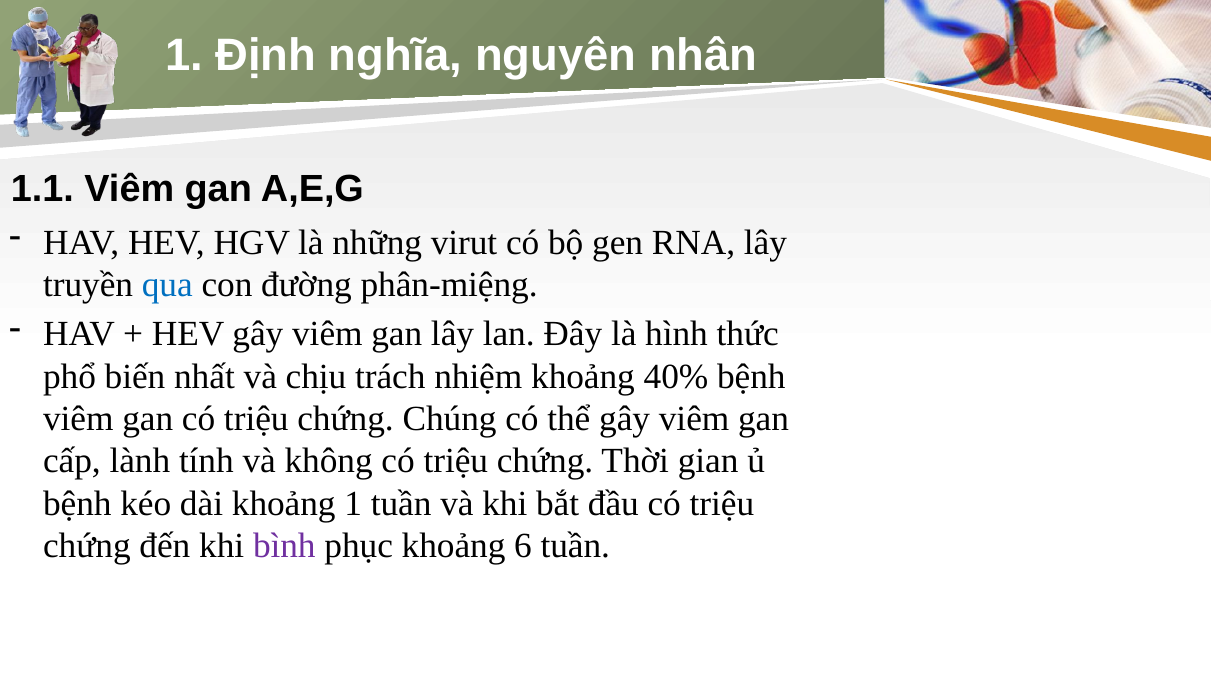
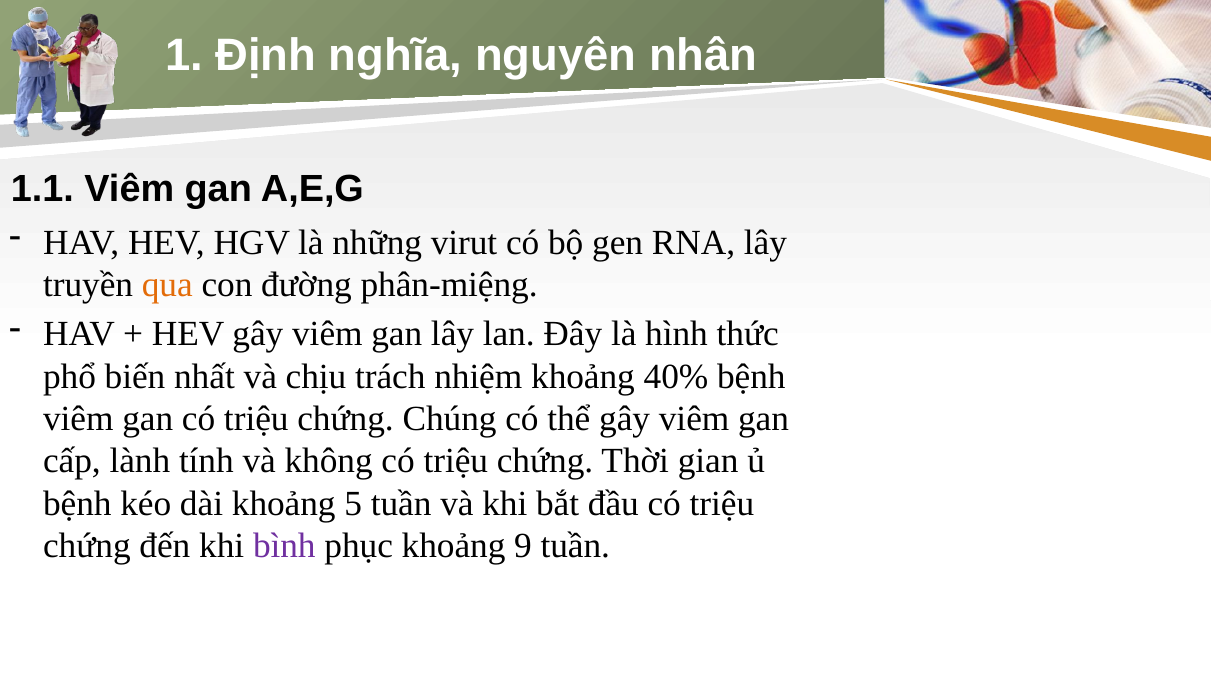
qua colour: blue -> orange
khoảng 1: 1 -> 5
6: 6 -> 9
